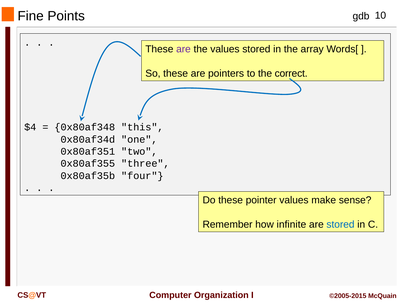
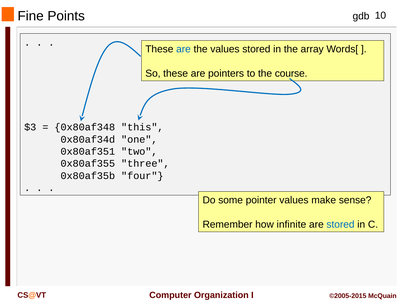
are at (183, 49) colour: purple -> blue
correct: correct -> course
$4: $4 -> $3
Do these: these -> some
